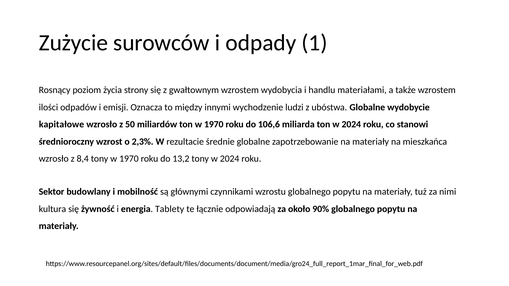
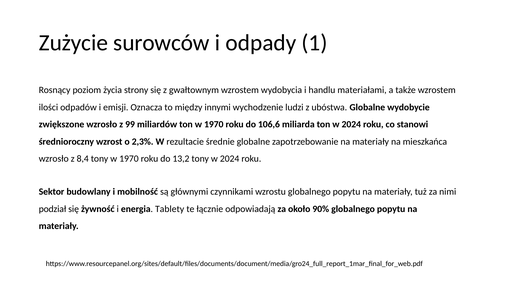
kapitałowe: kapitałowe -> zwiększone
50: 50 -> 99
kultura: kultura -> podział
